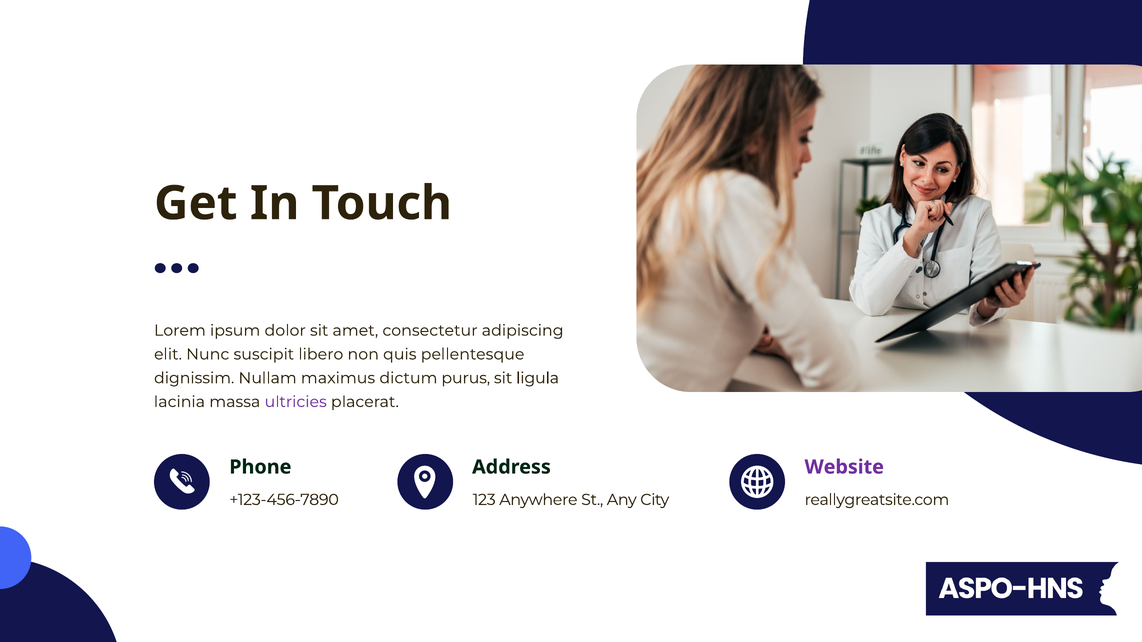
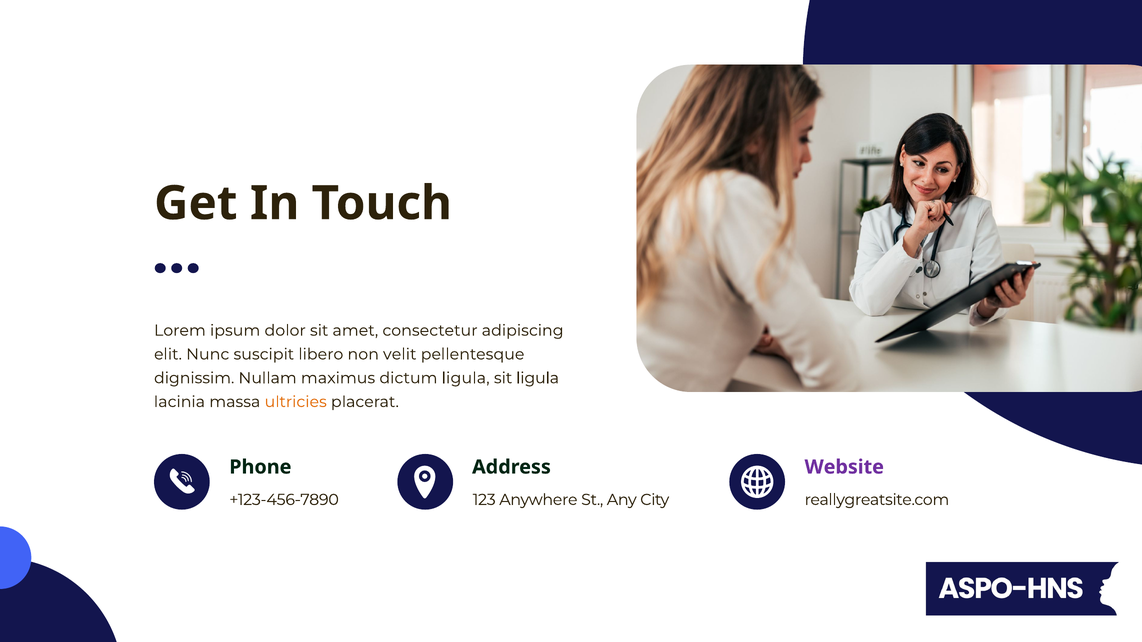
quis: quis -> velit
dictum purus: purus -> ligula
ultricies colour: purple -> orange
